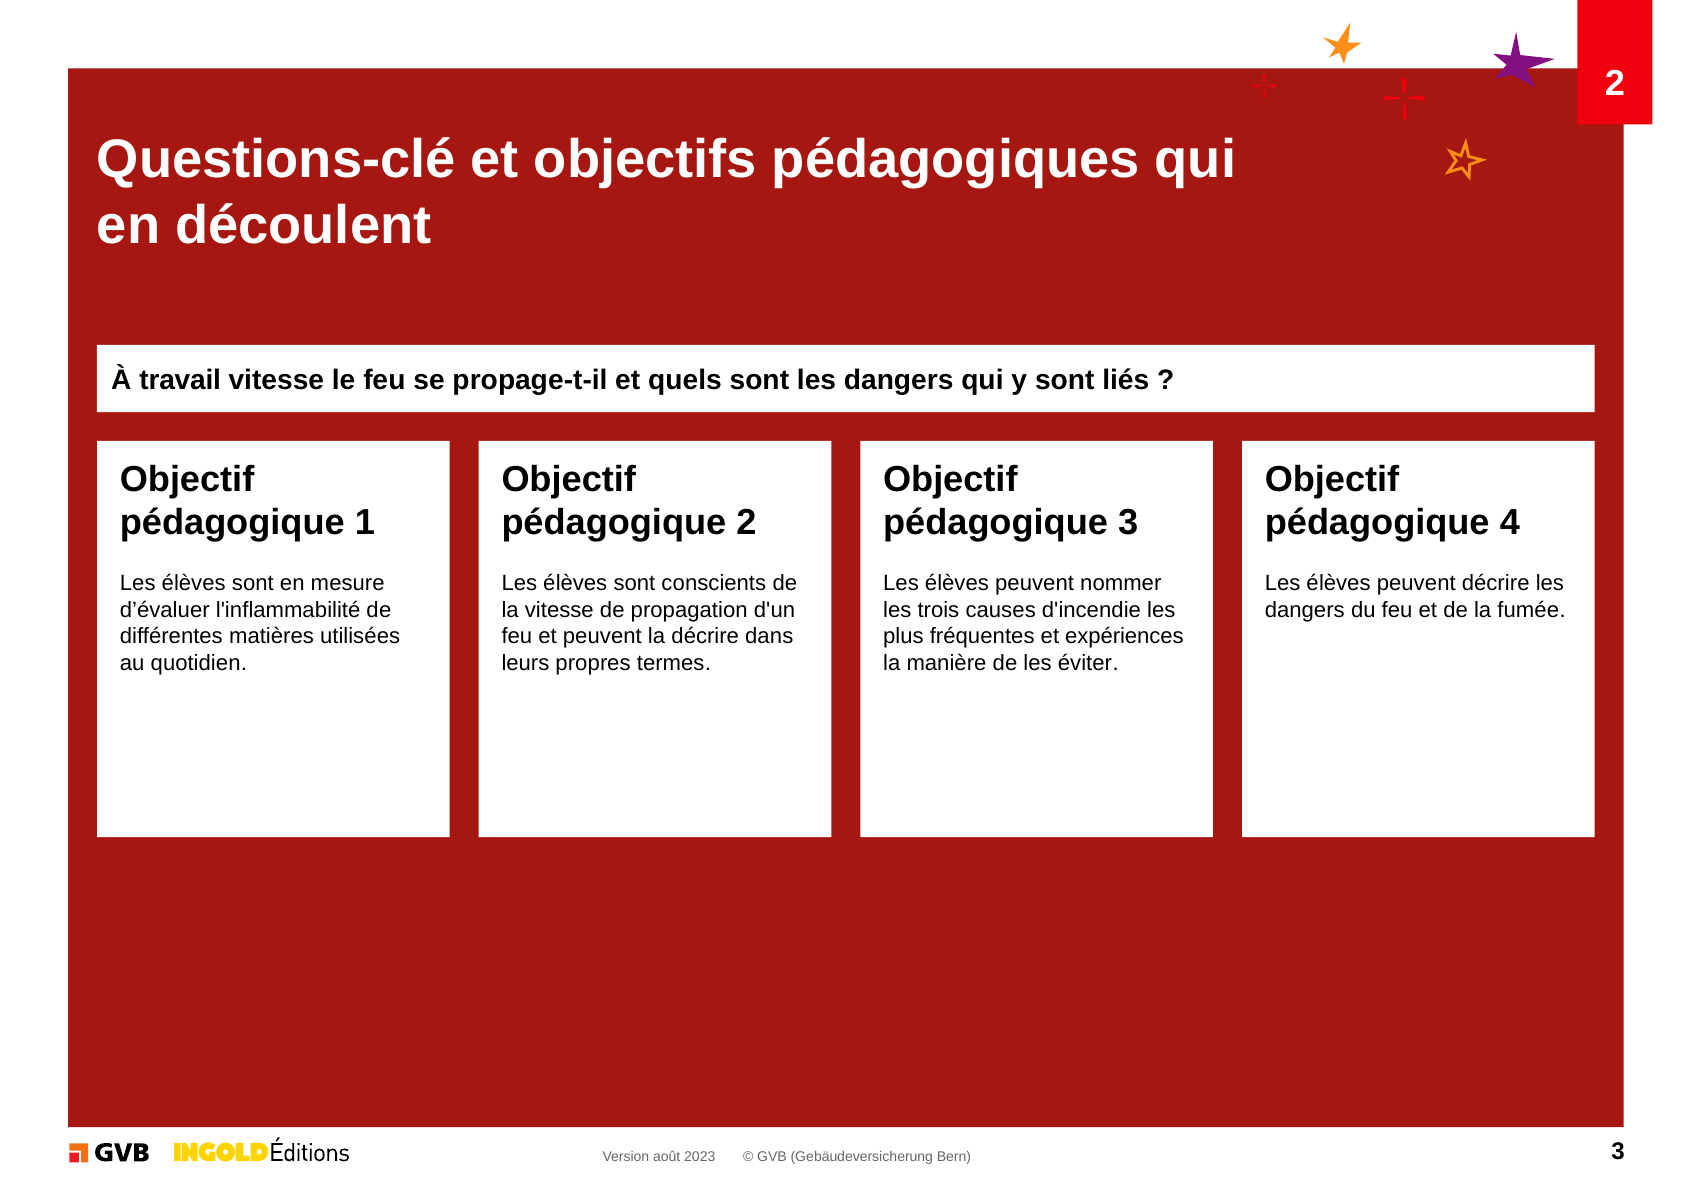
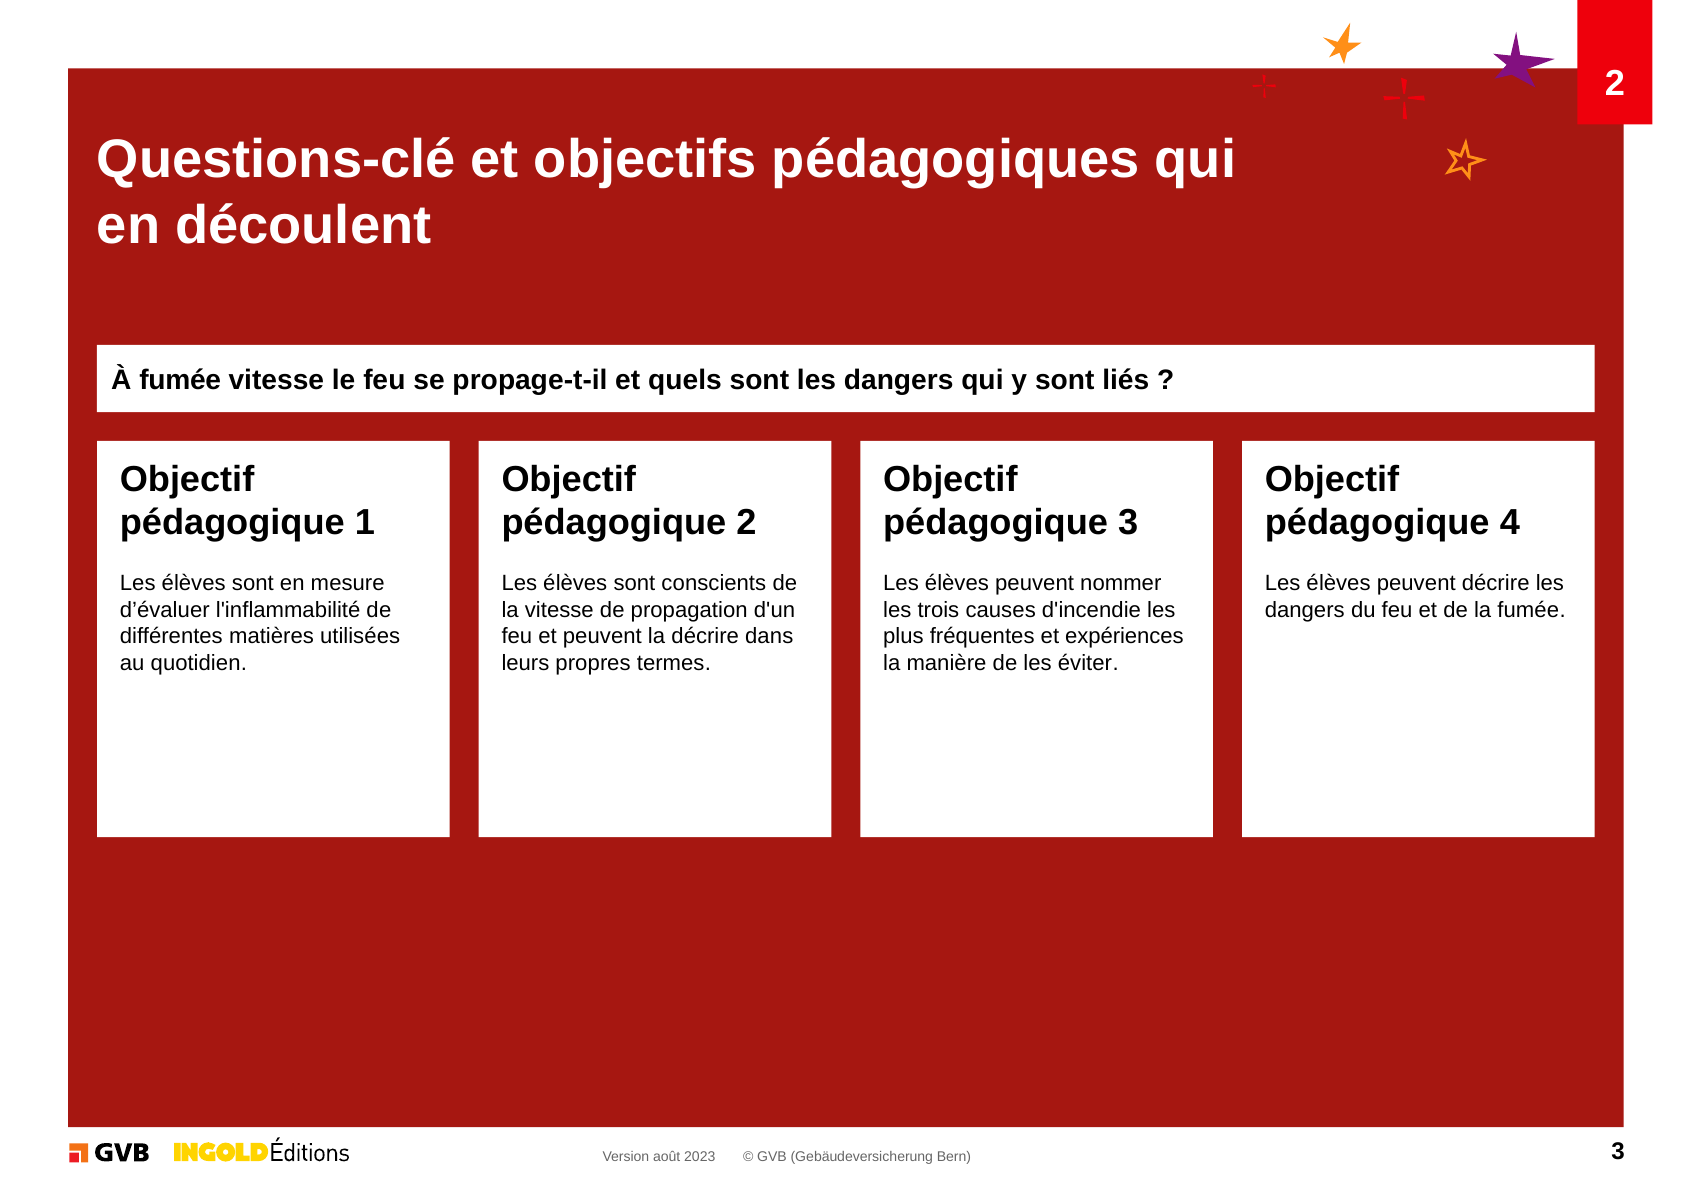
À travail: travail -> fumée
